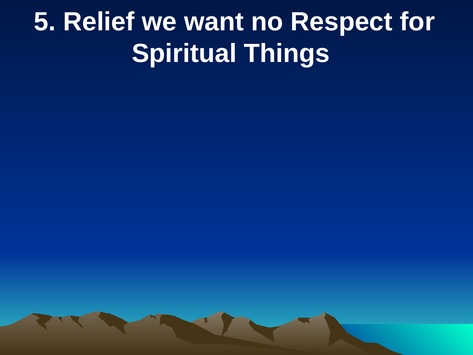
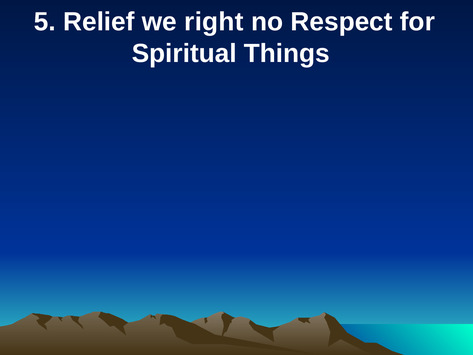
want: want -> right
